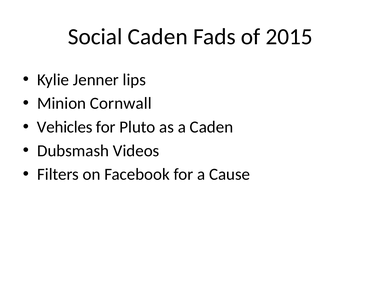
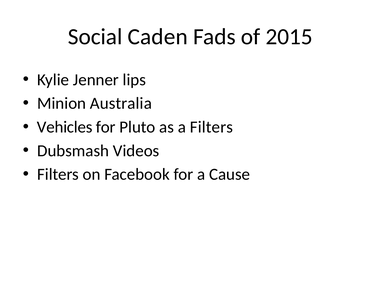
Cornwall: Cornwall -> Australia
a Caden: Caden -> Filters
